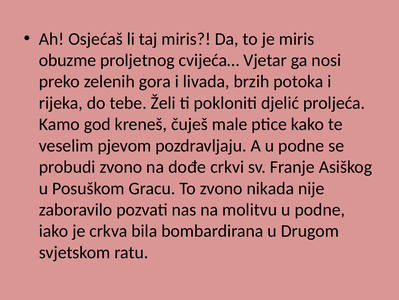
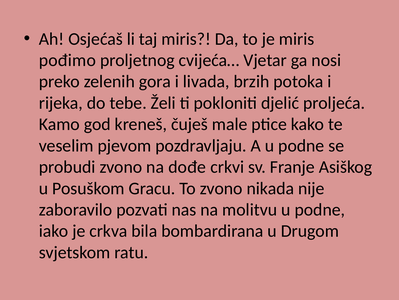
obuzme: obuzme -> pođimo
